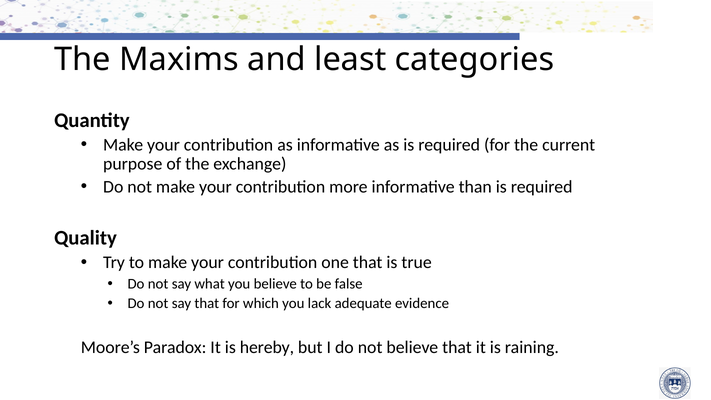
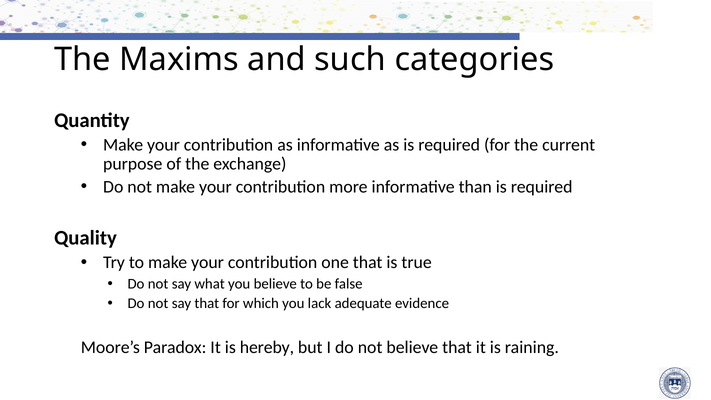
least: least -> such
